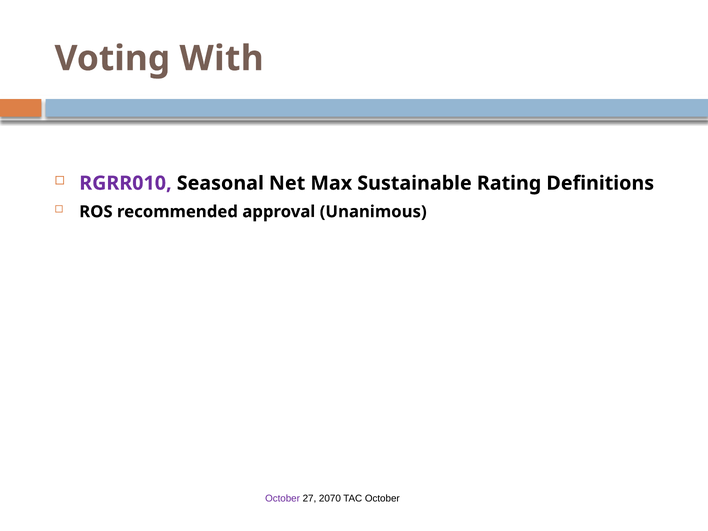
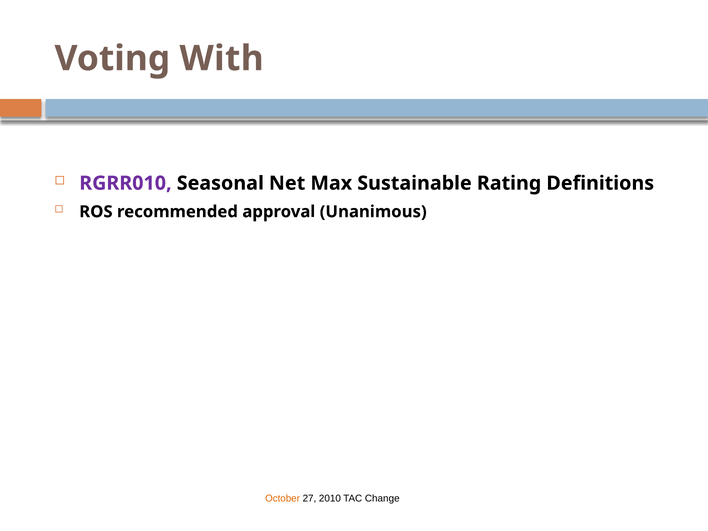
October at (283, 499) colour: purple -> orange
2070: 2070 -> 2010
TAC October: October -> Change
